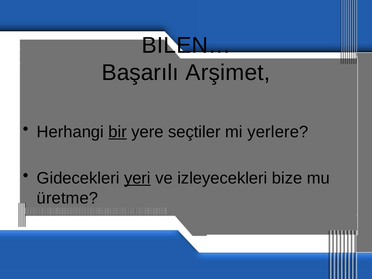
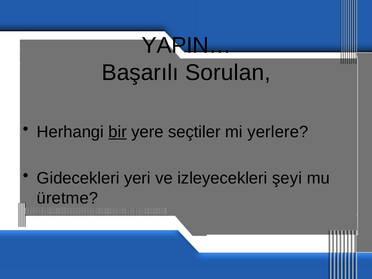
BILEN…: BILEN… -> YAPIN…
Arşimet: Arşimet -> Sorulan
yeri underline: present -> none
bize: bize -> şeyi
